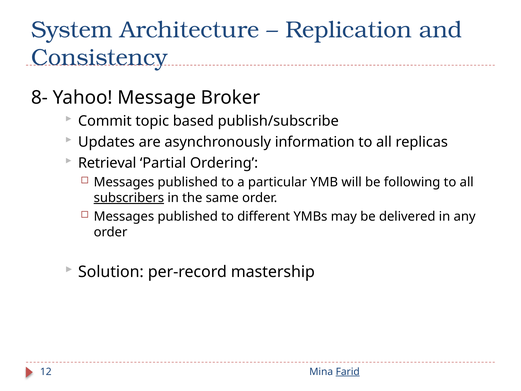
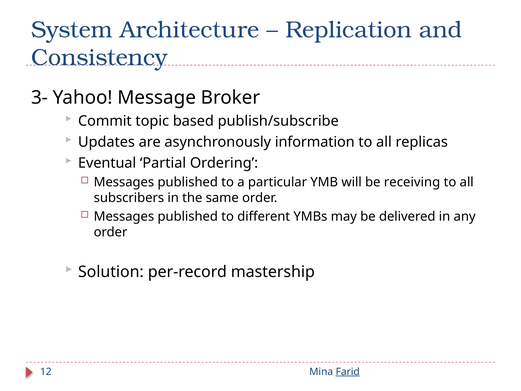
8-: 8- -> 3-
Retrieval: Retrieval -> Eventual
following: following -> receiving
subscribers underline: present -> none
